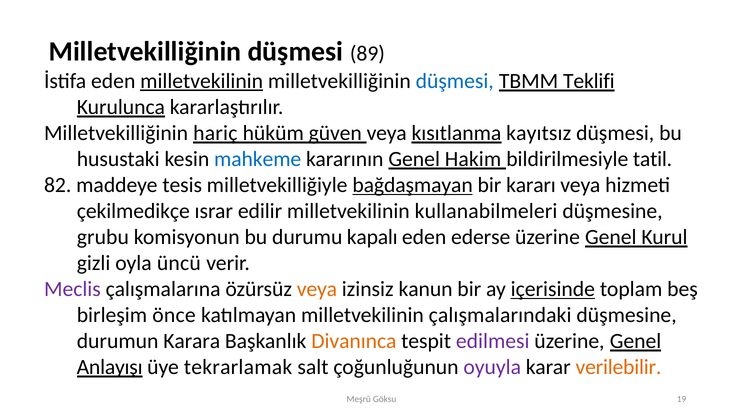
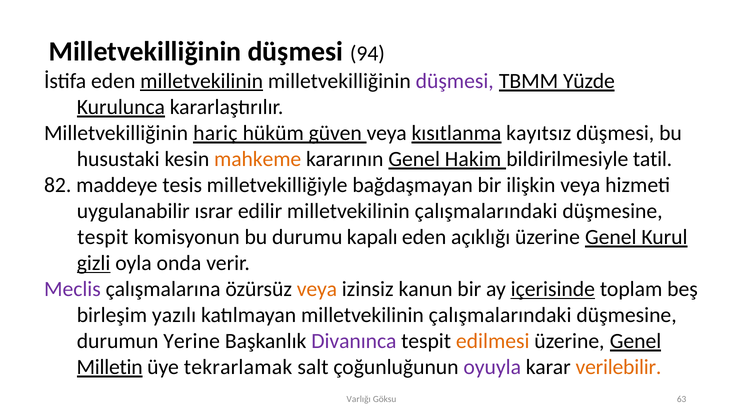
89: 89 -> 94
düşmesi at (455, 81) colour: blue -> purple
Teklifi: Teklifi -> Yüzde
mahkeme colour: blue -> orange
bağdaşmayan underline: present -> none
kararı: kararı -> ilişkin
çekilmedikçe: çekilmedikçe -> uygulanabilir
kullanabilmeleri at (486, 211): kullanabilmeleri -> çalışmalarındaki
grubu at (103, 237): grubu -> tespit
ederse: ederse -> açıklığı
gizli underline: none -> present
üncü: üncü -> onda
önce: önce -> yazılı
Karara: Karara -> Yerine
Divanınca colour: orange -> purple
edilmesi colour: purple -> orange
Anlayışı: Anlayışı -> Milletin
Meşrû: Meşrû -> Varlığı
19: 19 -> 63
